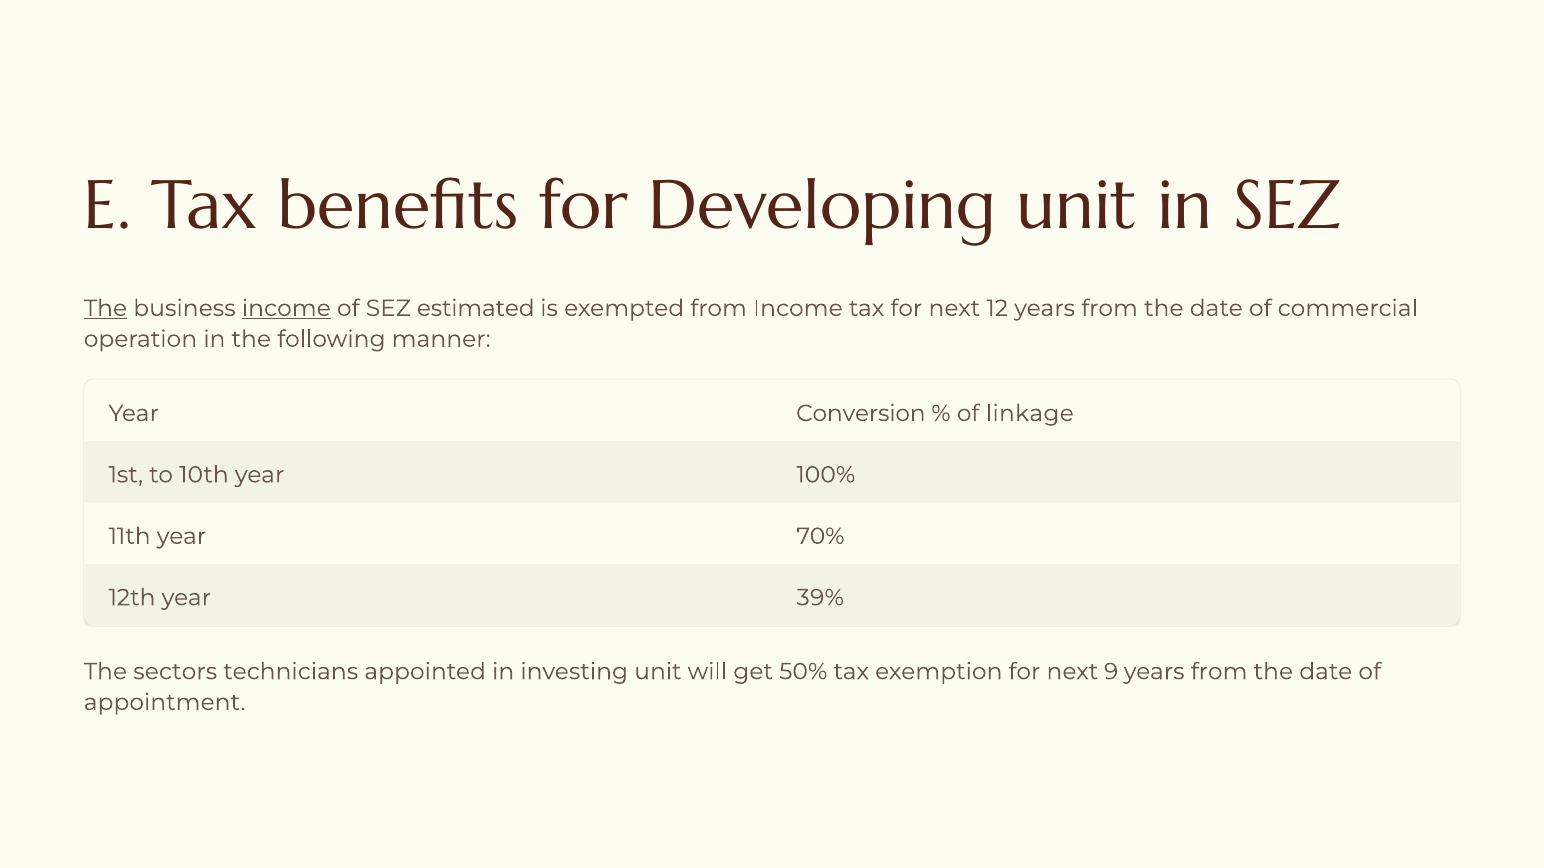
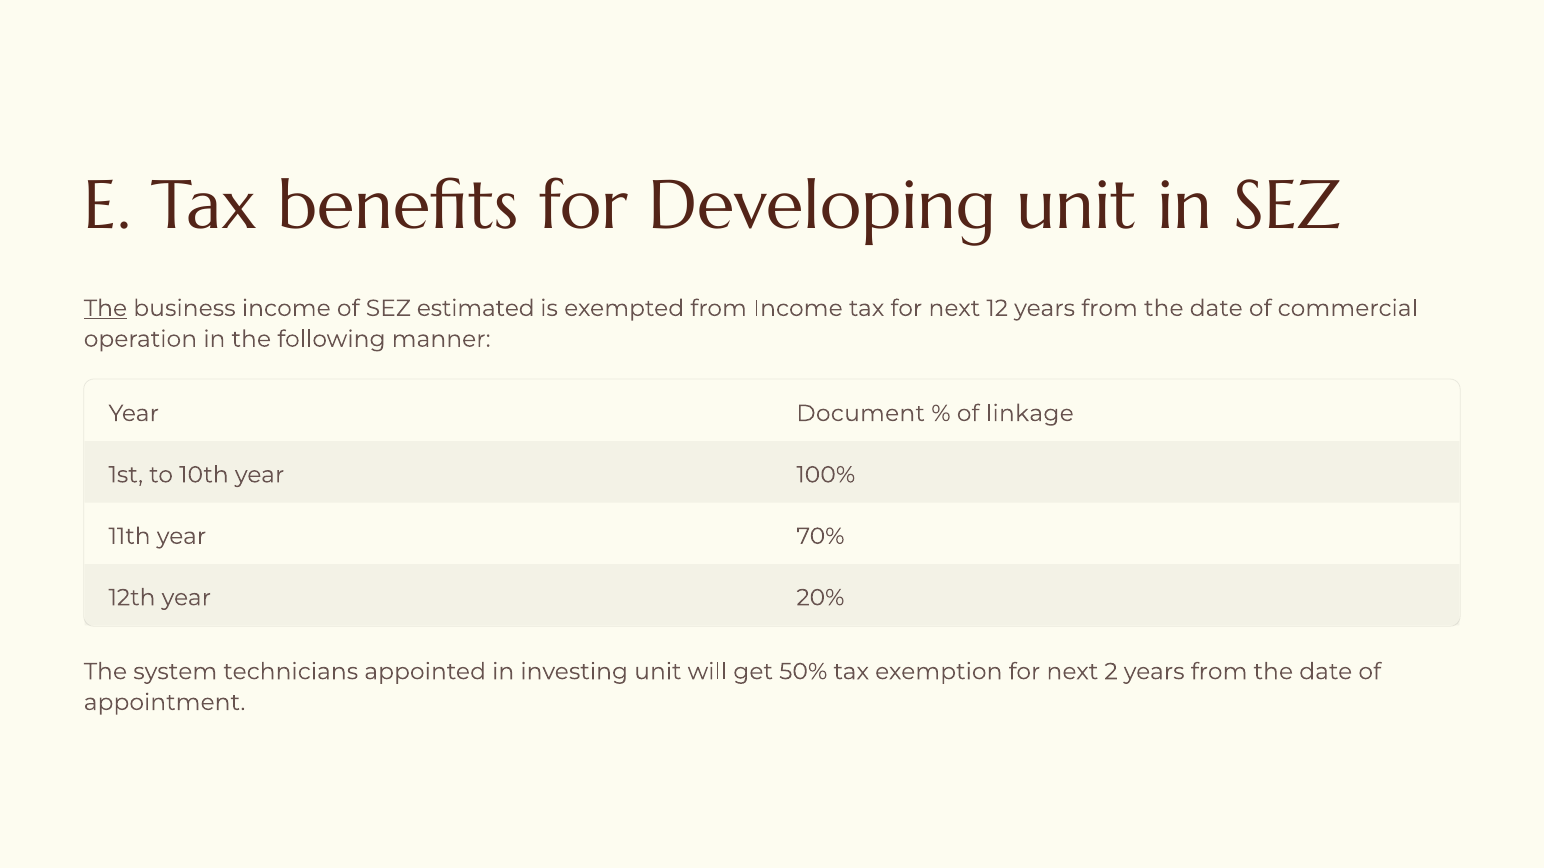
income at (286, 308) underline: present -> none
Conversion: Conversion -> Document
39%: 39% -> 20%
sectors: sectors -> system
9: 9 -> 2
